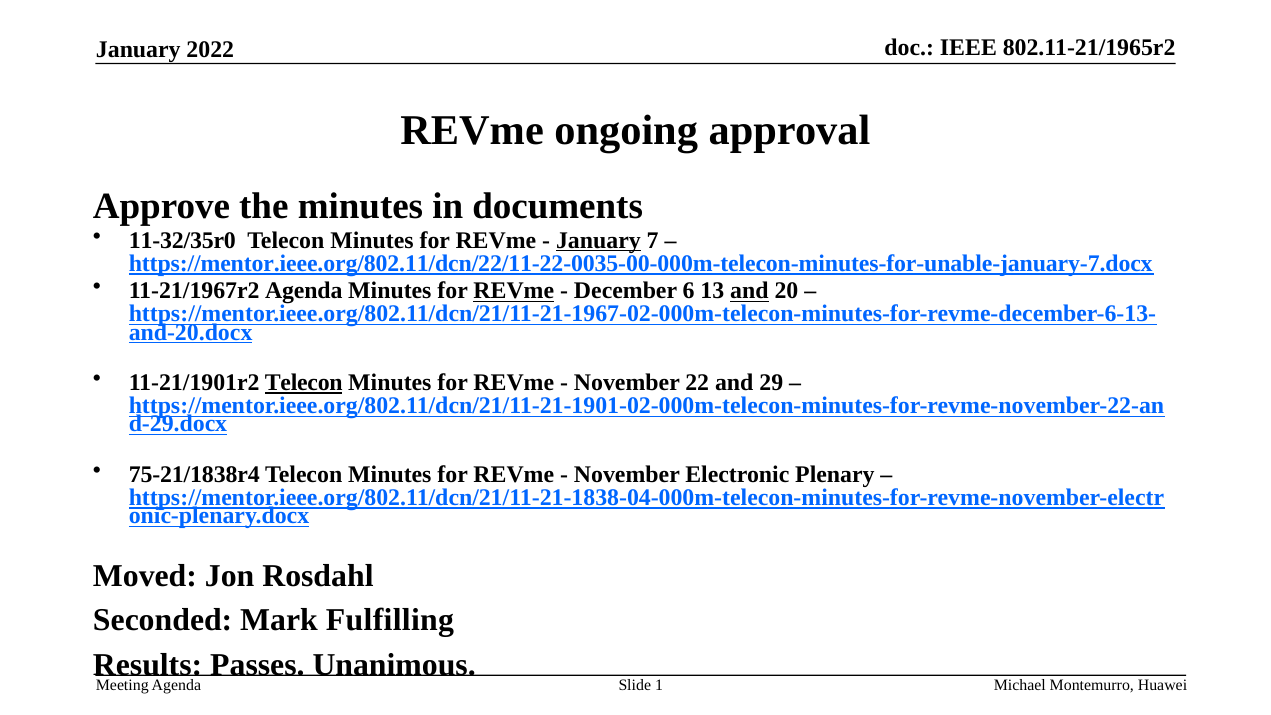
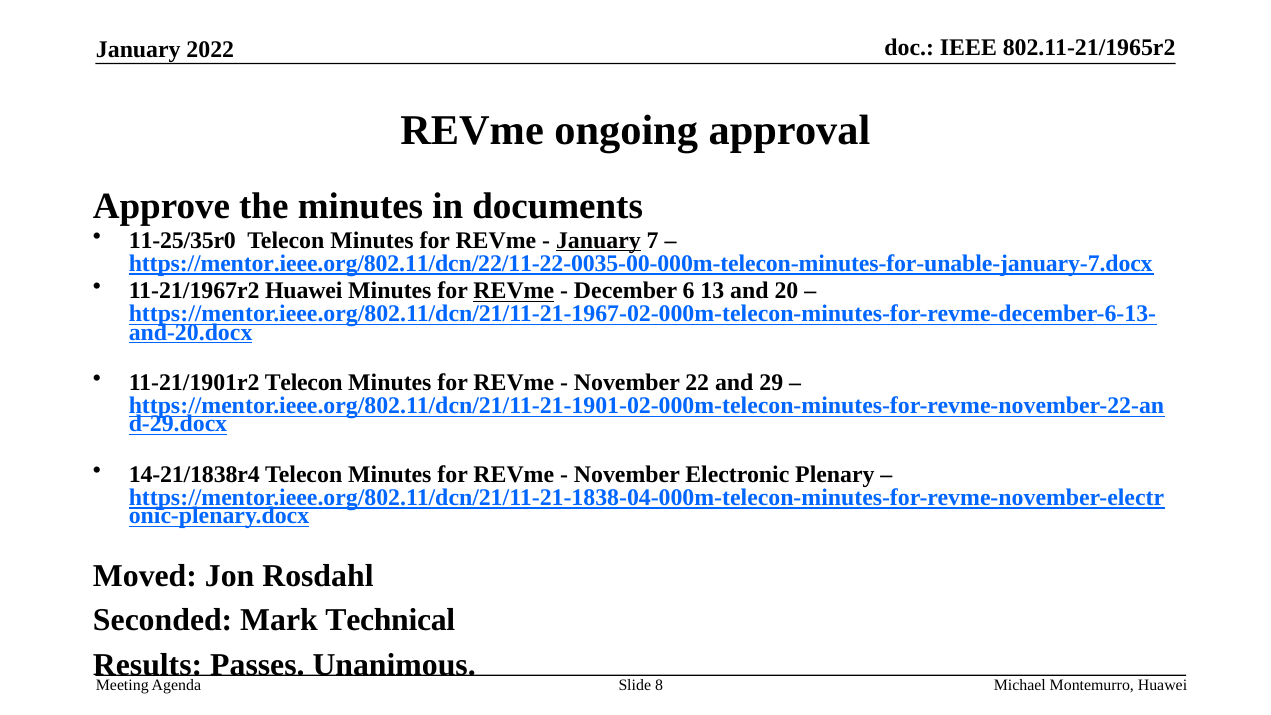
11-32/35r0: 11-32/35r0 -> 11-25/35r0
11-21/1967r2 Agenda: Agenda -> Huawei
and at (749, 291) underline: present -> none
Telecon at (304, 383) underline: present -> none
75-21/1838r4: 75-21/1838r4 -> 14-21/1838r4
Fulfilling: Fulfilling -> Technical
1: 1 -> 8
